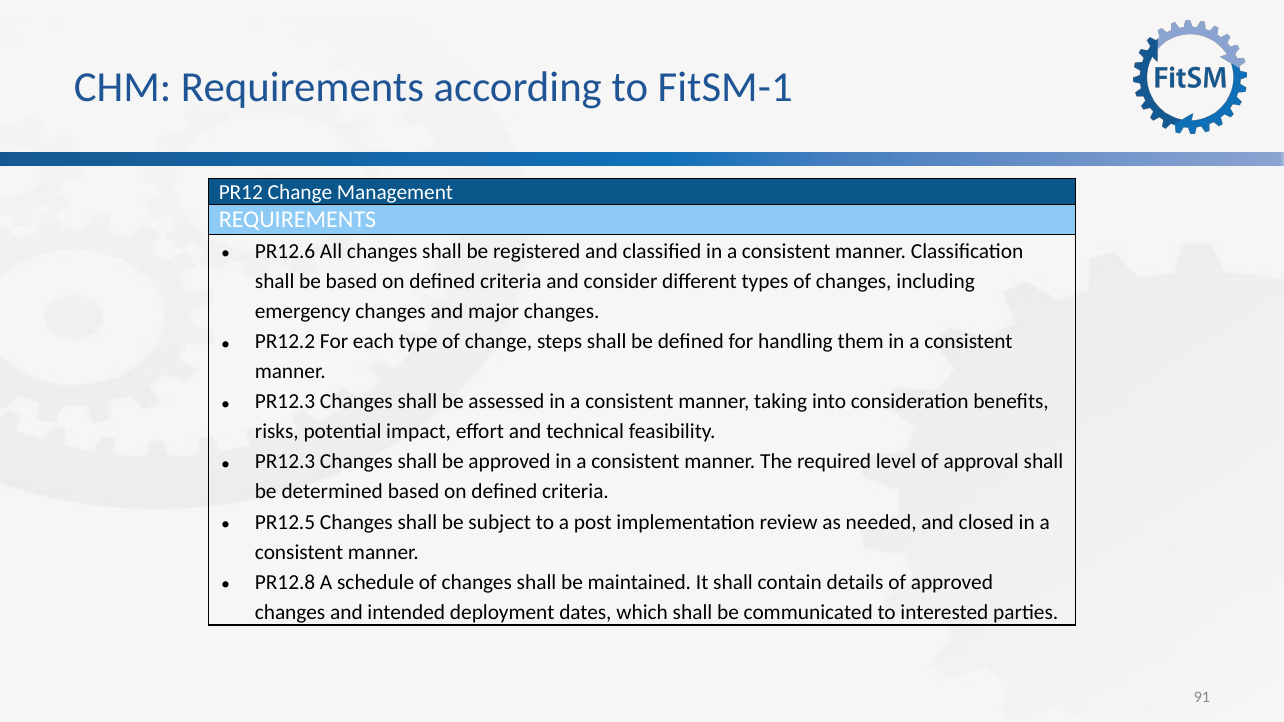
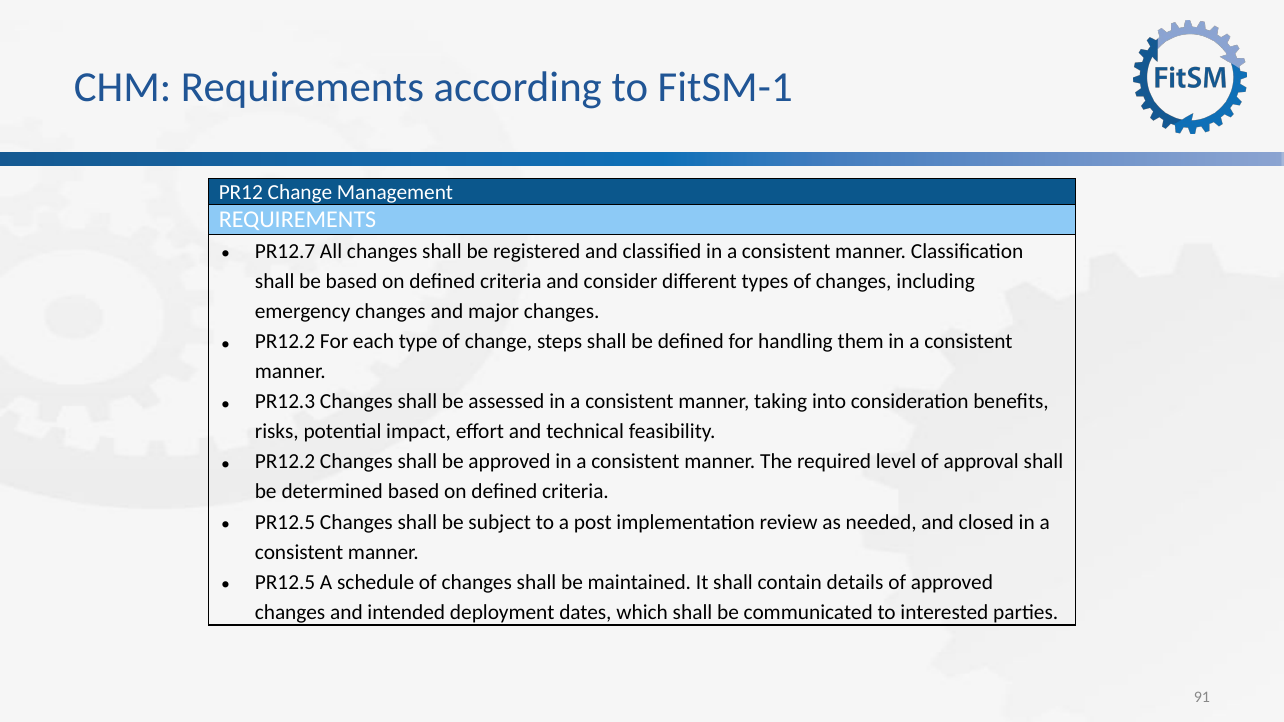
PR12.6: PR12.6 -> PR12.7
PR12.3 at (285, 462): PR12.3 -> PR12.2
PR12.8 at (285, 582): PR12.8 -> PR12.5
